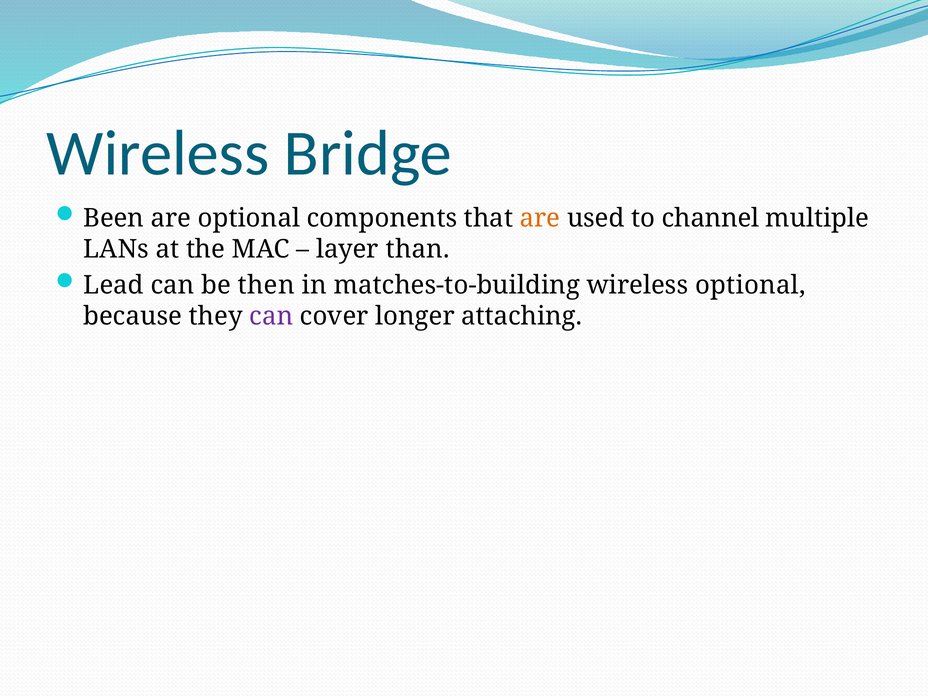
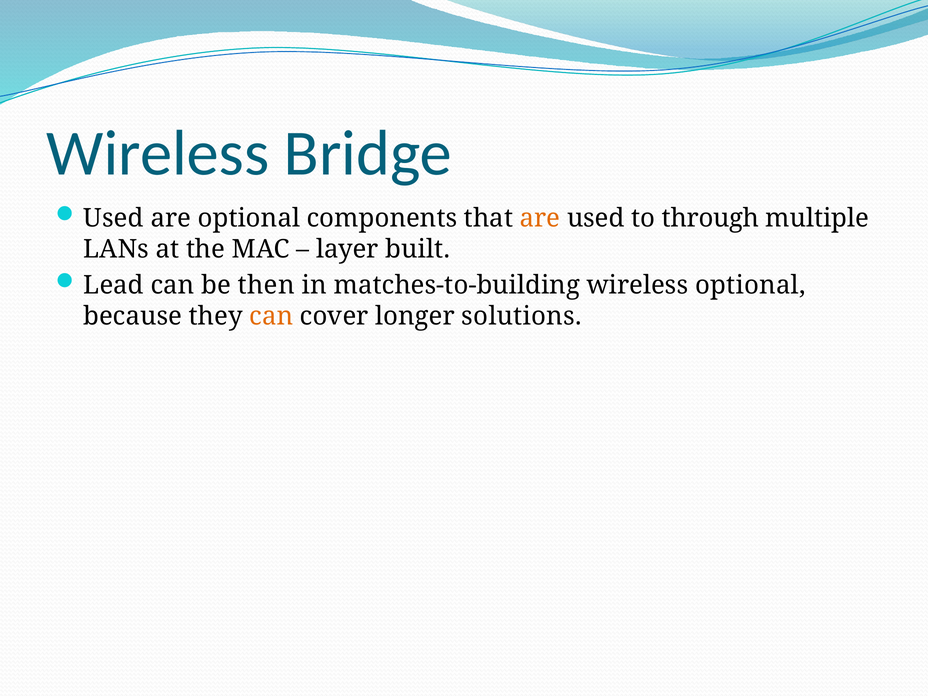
Been at (114, 218): Been -> Used
channel: channel -> through
than: than -> built
can at (271, 316) colour: purple -> orange
attaching: attaching -> solutions
